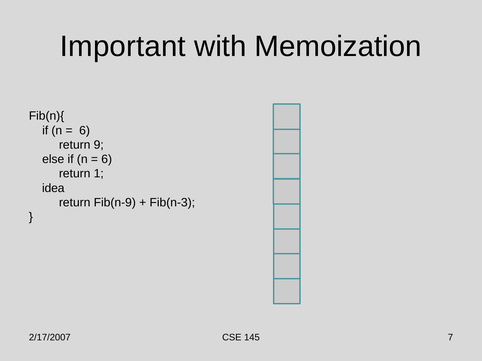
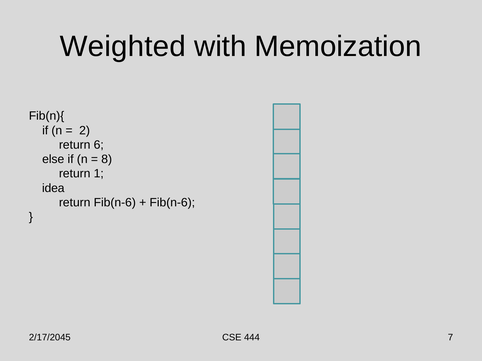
Important: Important -> Weighted
6 at (85, 131): 6 -> 2
9: 9 -> 6
6 at (107, 159): 6 -> 8
return Fib(n-9: Fib(n-9 -> Fib(n-6
Fib(n-3 at (172, 203): Fib(n-3 -> Fib(n-6
2/17/2007: 2/17/2007 -> 2/17/2045
145: 145 -> 444
